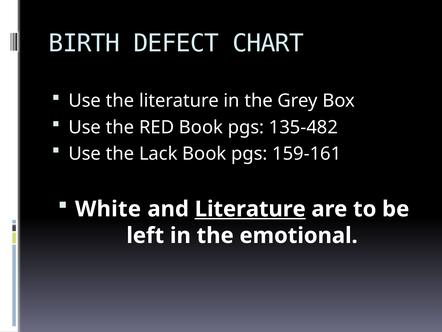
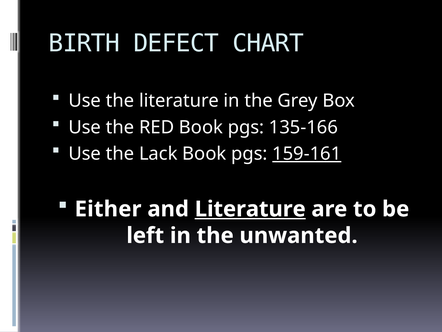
135-482: 135-482 -> 135-166
159-161 underline: none -> present
White: White -> Either
emotional: emotional -> unwanted
